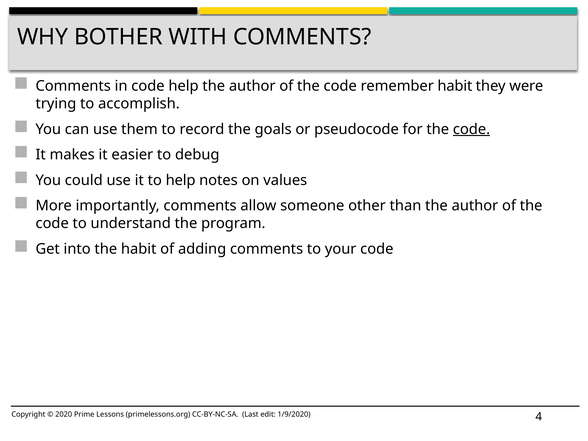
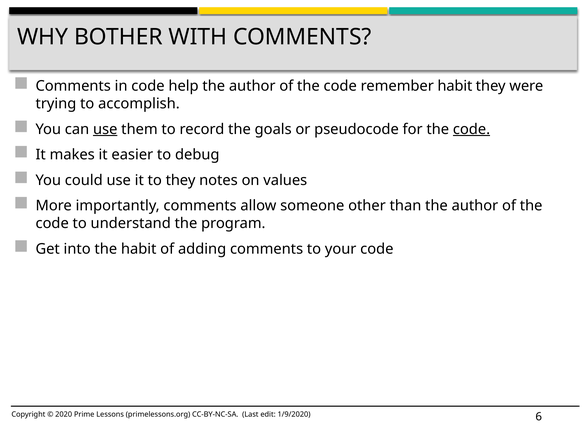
use at (105, 129) underline: none -> present
to help: help -> they
4: 4 -> 6
